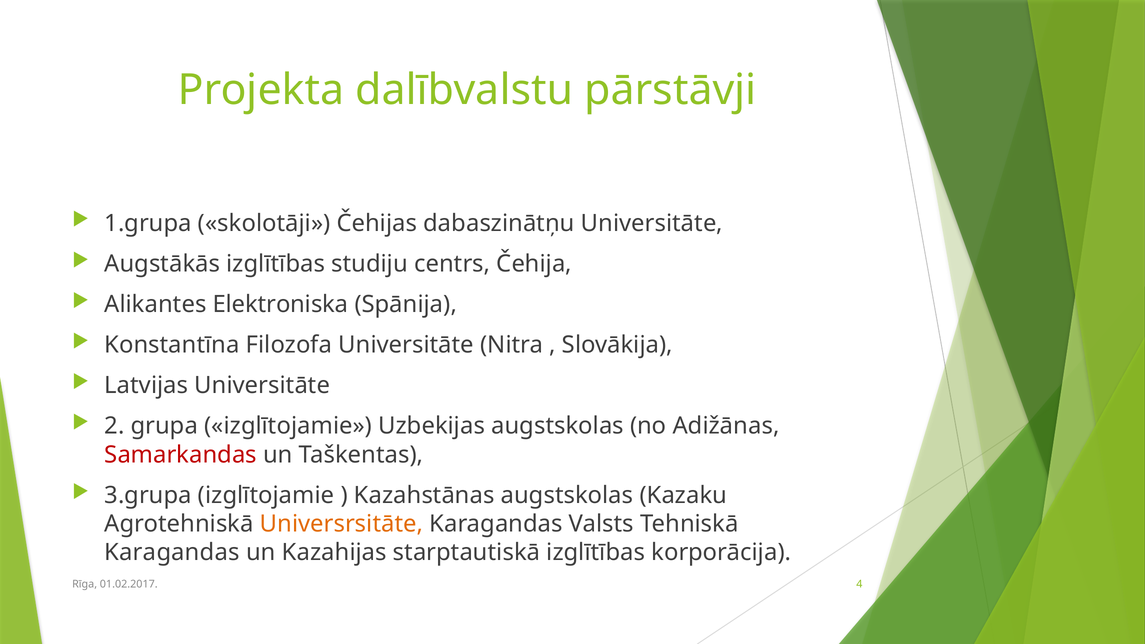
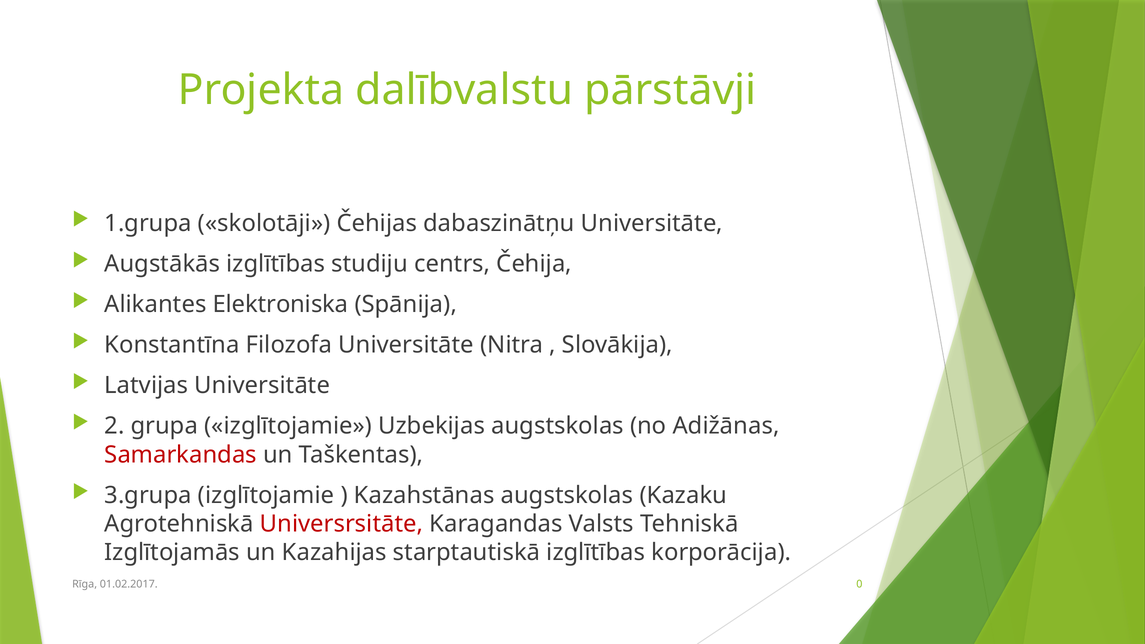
Universrsitāte colour: orange -> red
Karagandas at (172, 553): Karagandas -> Izglītojamās
4: 4 -> 0
